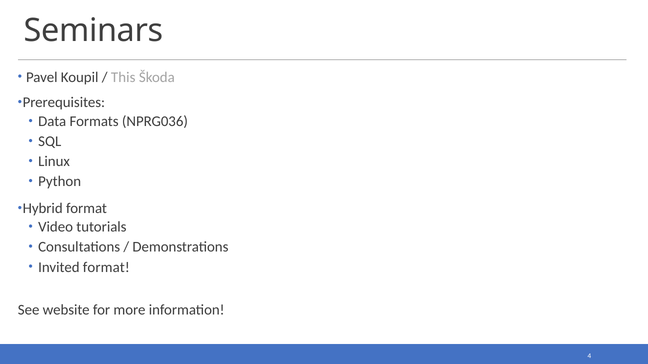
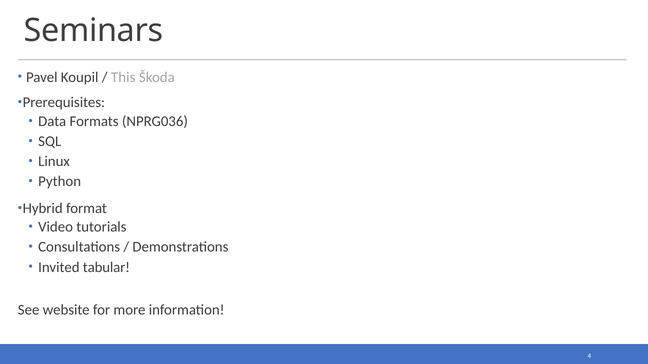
Invited format: format -> tabular
